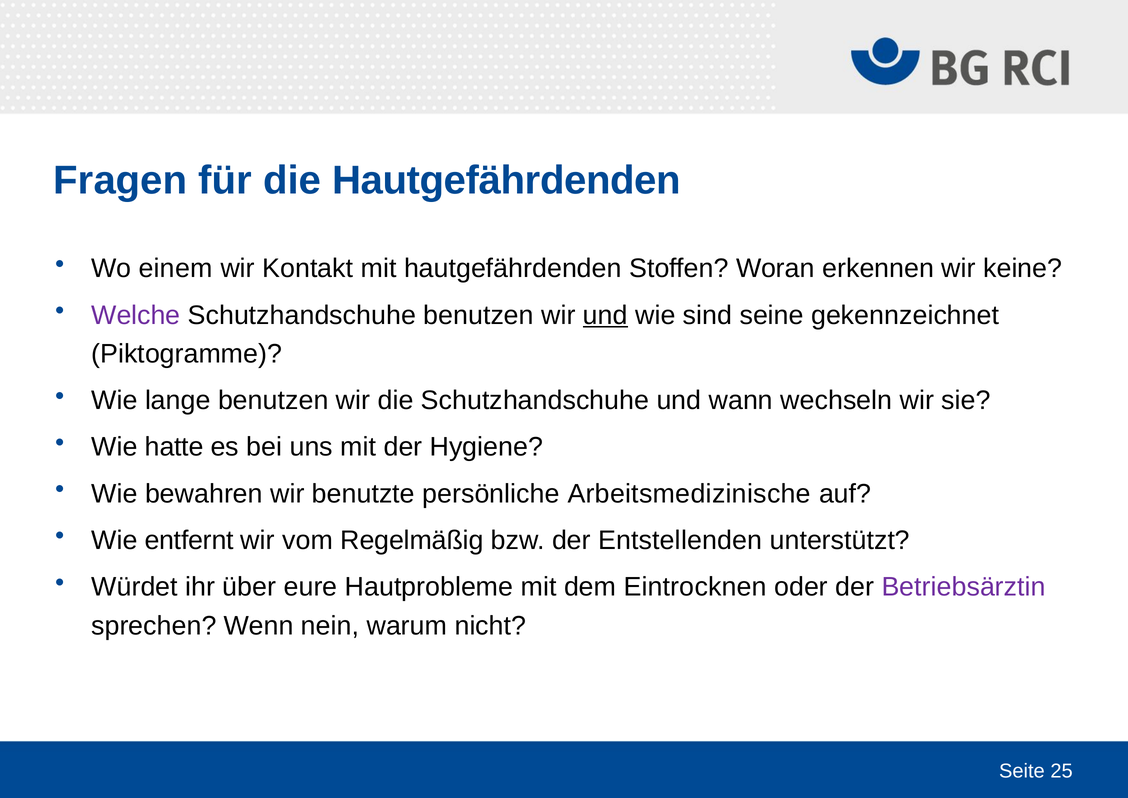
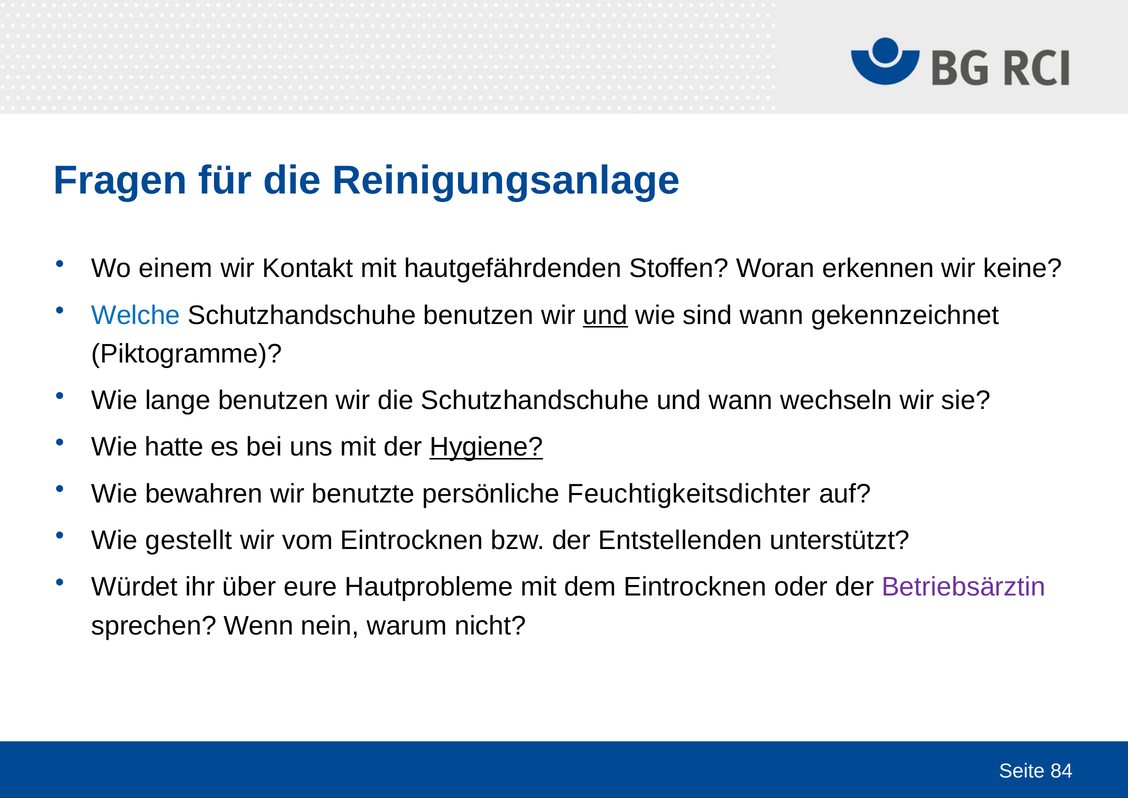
die Hautgefährdenden: Hautgefährdenden -> Reinigungsanlage
Welche colour: purple -> blue
sind seine: seine -> wann
Hygiene underline: none -> present
Arbeitsmedizinische: Arbeitsmedizinische -> Feuchtigkeitsdichter
entfernt: entfernt -> gestellt
vom Regelmäßig: Regelmäßig -> Eintrocknen
25: 25 -> 84
